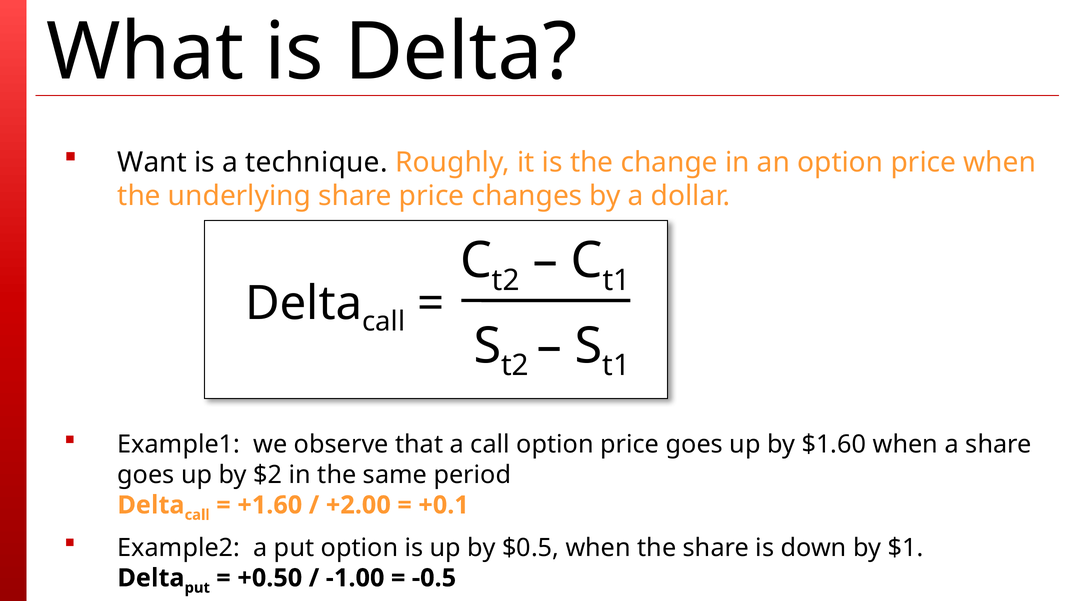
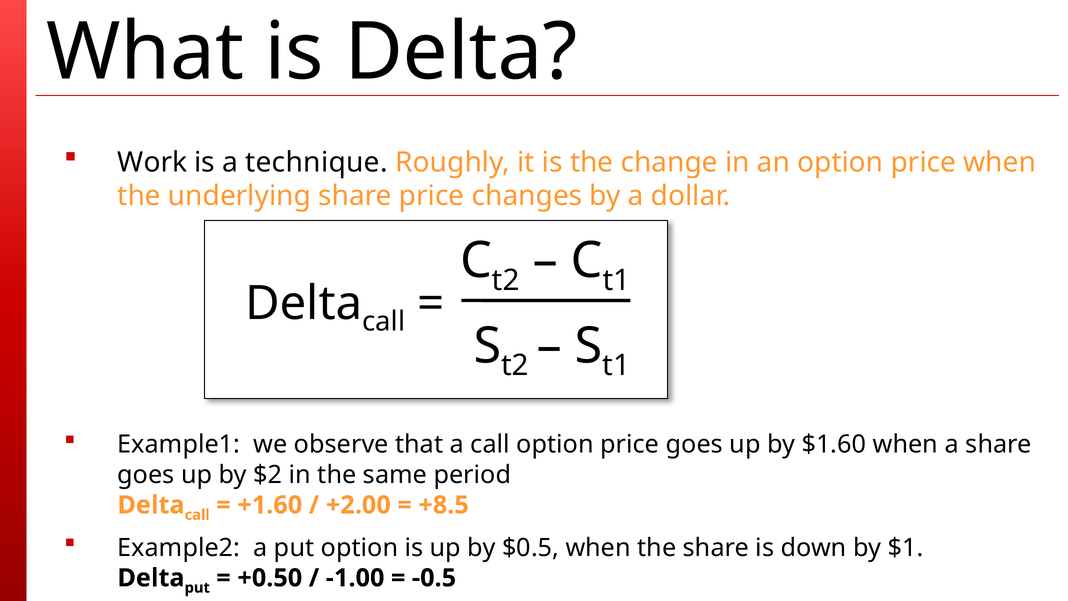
Want: Want -> Work
+0.1: +0.1 -> +8.5
